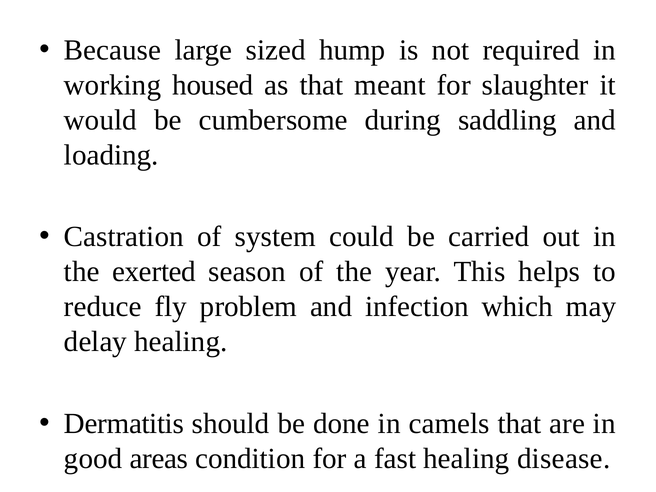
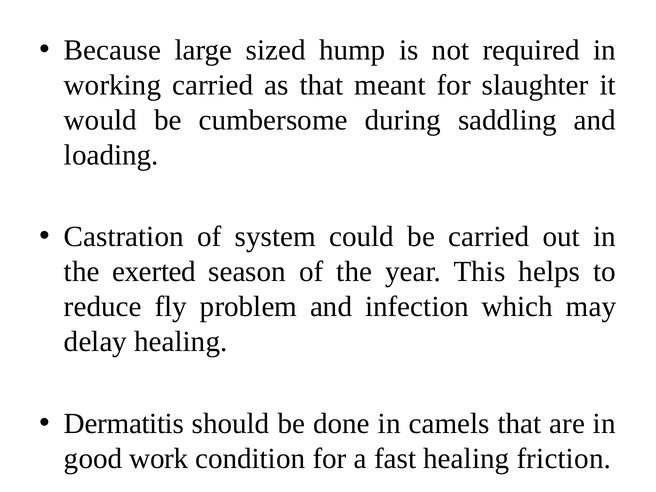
working housed: housed -> carried
areas: areas -> work
disease: disease -> friction
